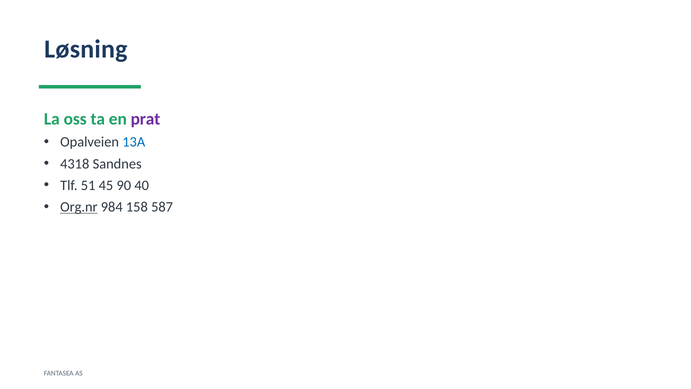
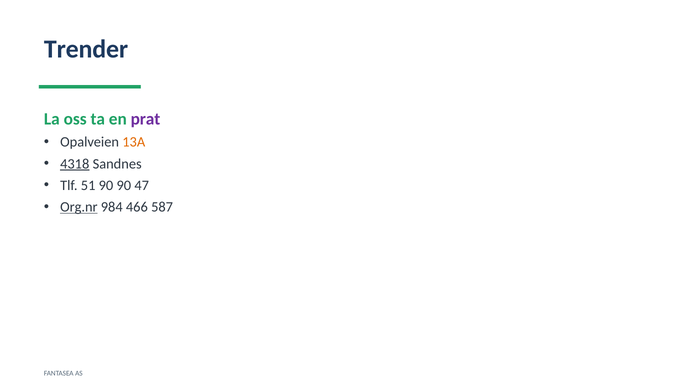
Løsning: Løsning -> Trender
13A colour: blue -> orange
4318 underline: none -> present
51 45: 45 -> 90
40: 40 -> 47
158: 158 -> 466
